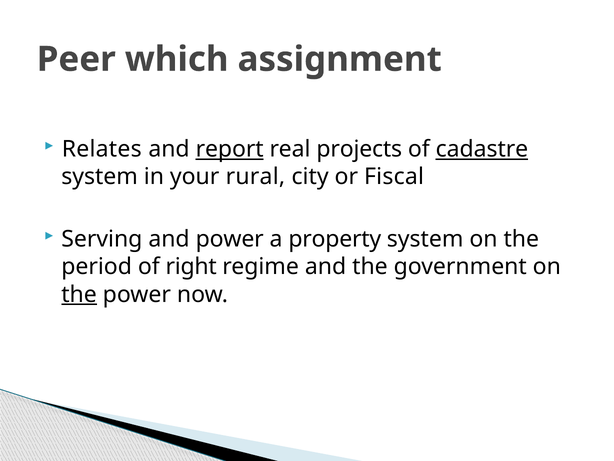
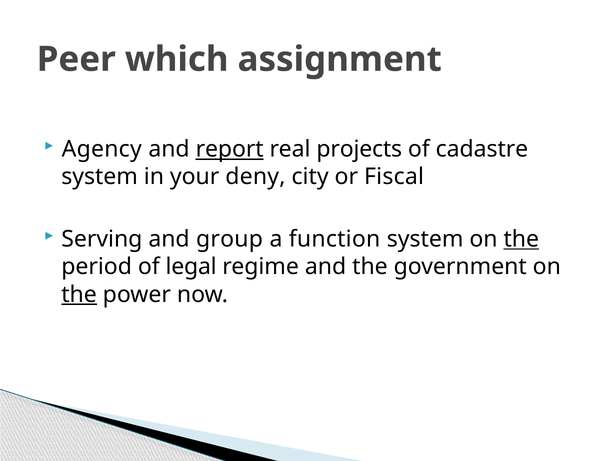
Relates: Relates -> Agency
cadastre underline: present -> none
rural: rural -> deny
and power: power -> group
property: property -> function
the at (521, 239) underline: none -> present
right: right -> legal
